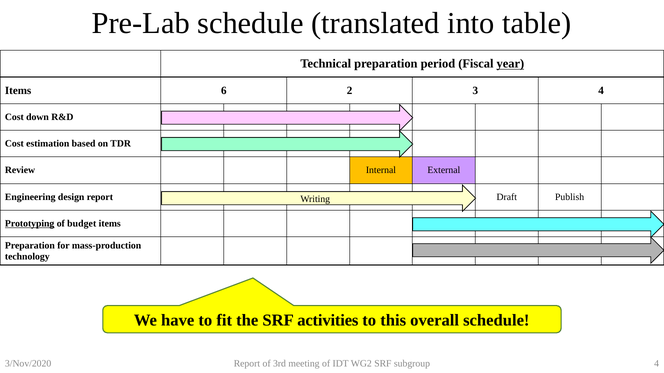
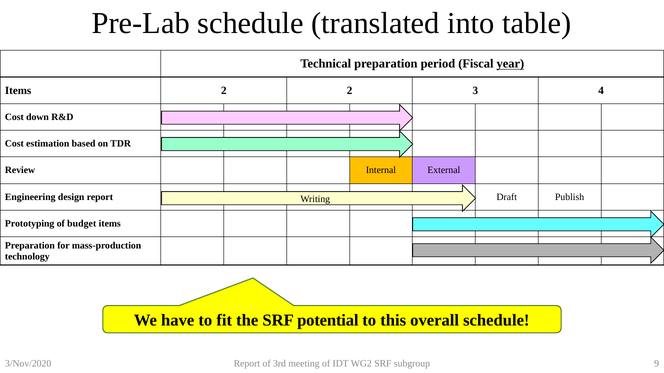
Items 6: 6 -> 2
Prototyping underline: present -> none
activities: activities -> potential
subgroup 4: 4 -> 9
